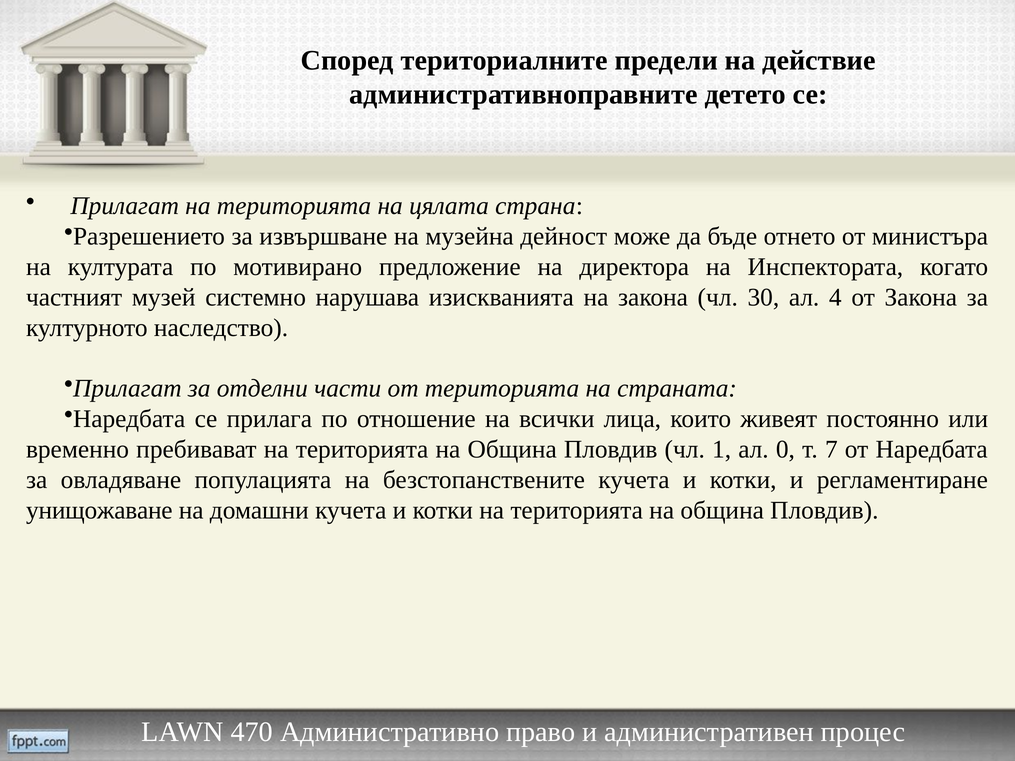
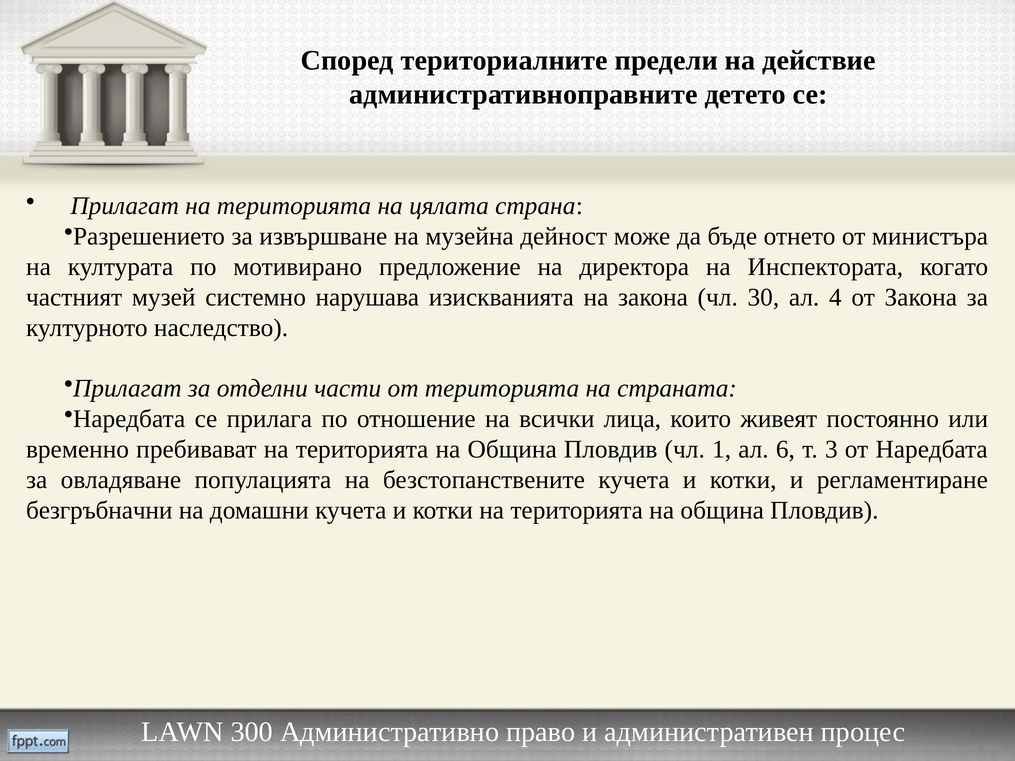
0: 0 -> 6
7: 7 -> 3
унищожаване: унищожаване -> безгръбначни
470: 470 -> 300
